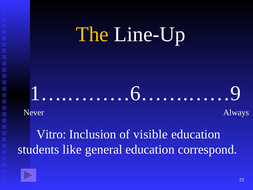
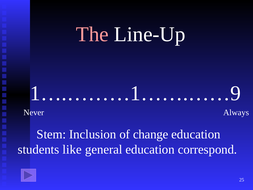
The colour: yellow -> pink
1….………6…….……9: 1….………6…….……9 -> 1….………1…….……9
Vitro: Vitro -> Stem
visible: visible -> change
